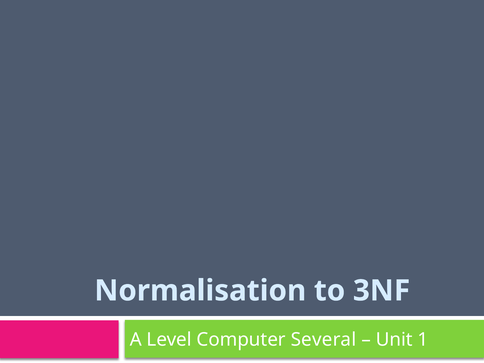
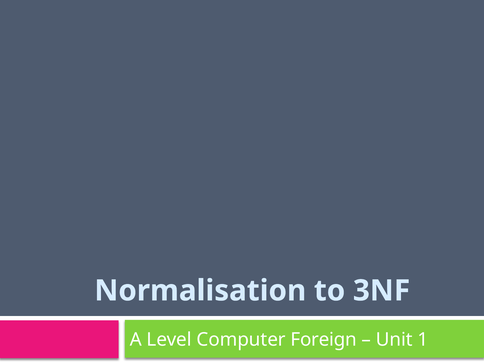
Several: Several -> Foreign
